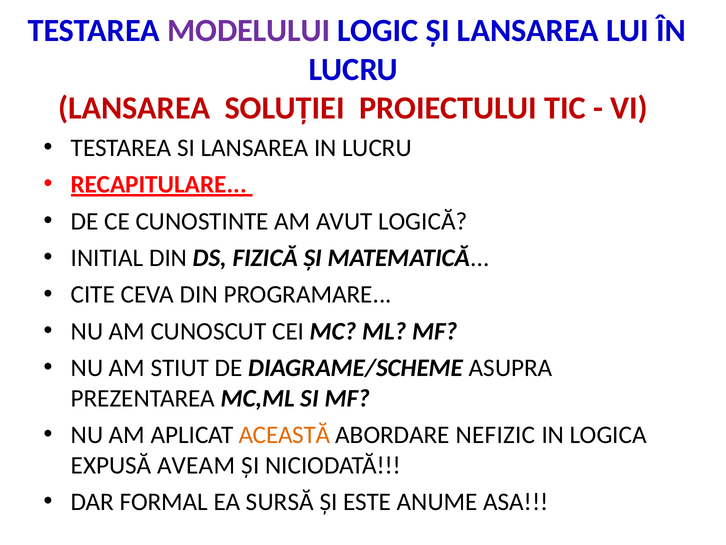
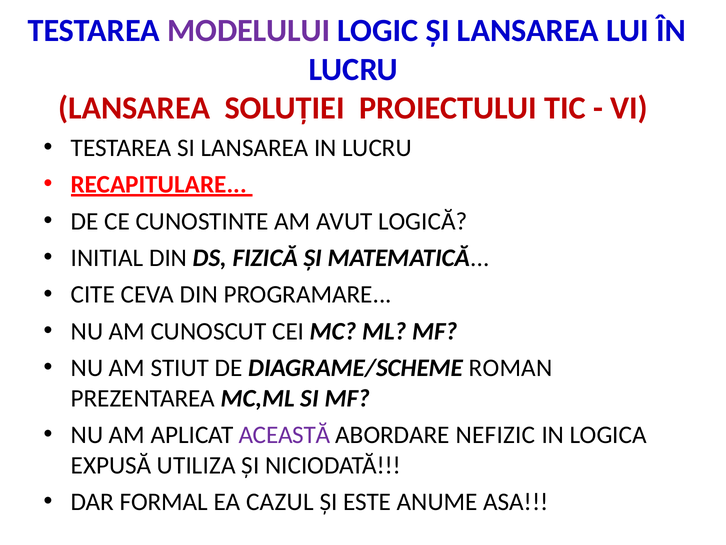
ASUPRA: ASUPRA -> ROMAN
ACEASTĂ colour: orange -> purple
AVEAM: AVEAM -> UTILIZA
SURSĂ: SURSĂ -> CAZUL
